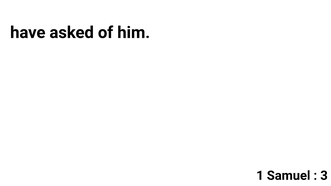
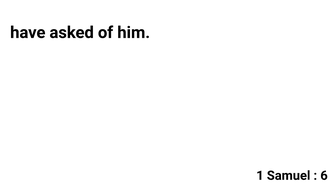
3: 3 -> 6
